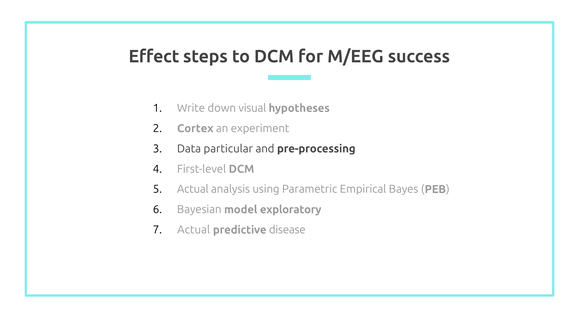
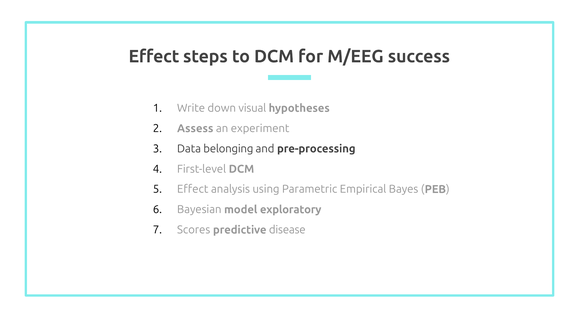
Cortex: Cortex -> Assess
particular: particular -> belonging
Actual at (193, 189): Actual -> Effect
Actual at (194, 230): Actual -> Scores
